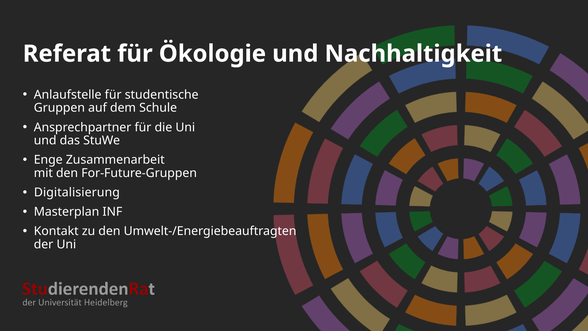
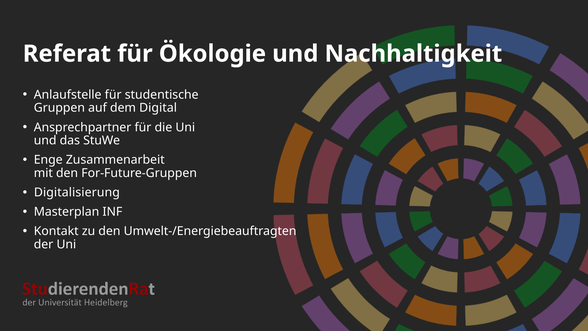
Schule: Schule -> Digital
